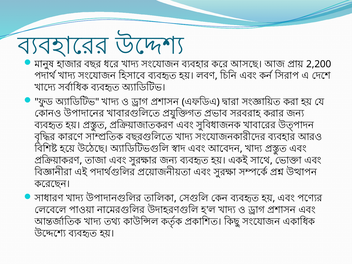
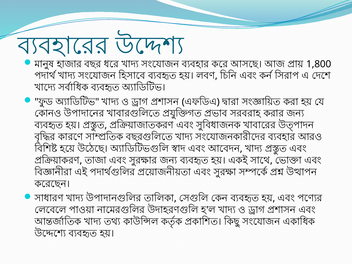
2,200: 2,200 -> 1,800
